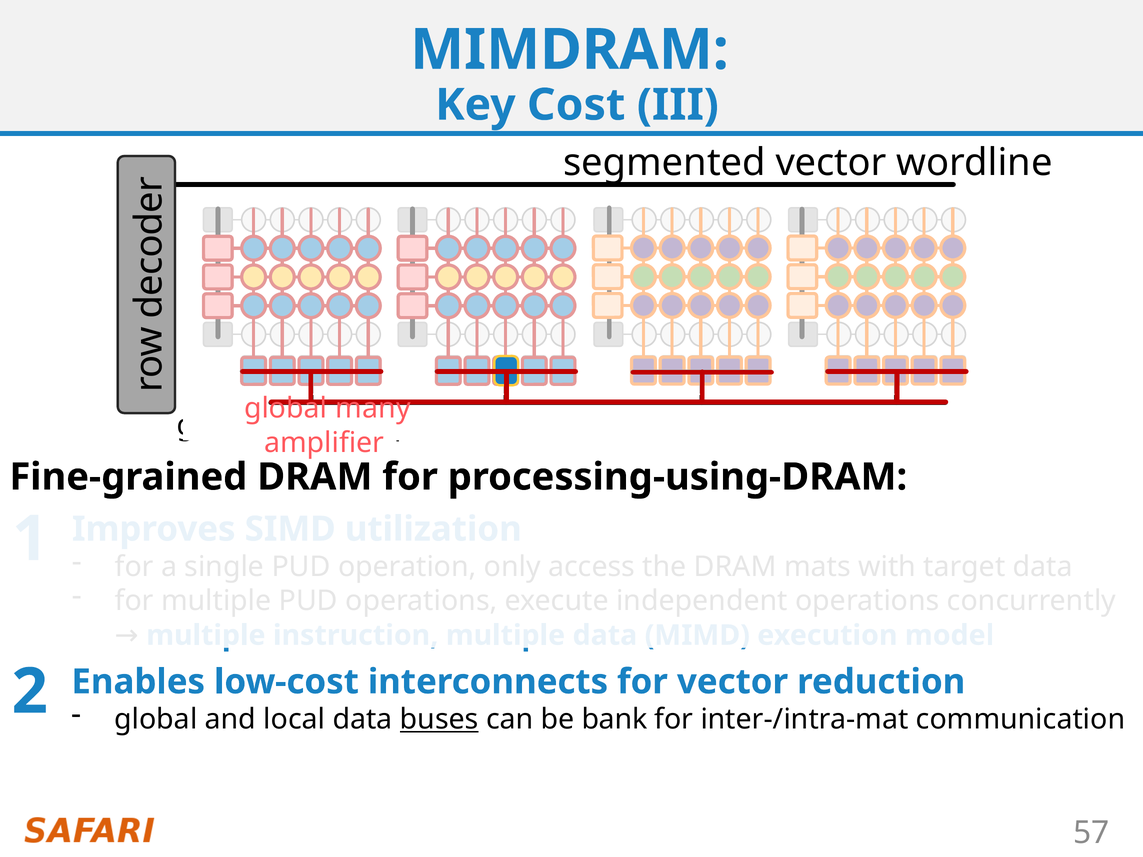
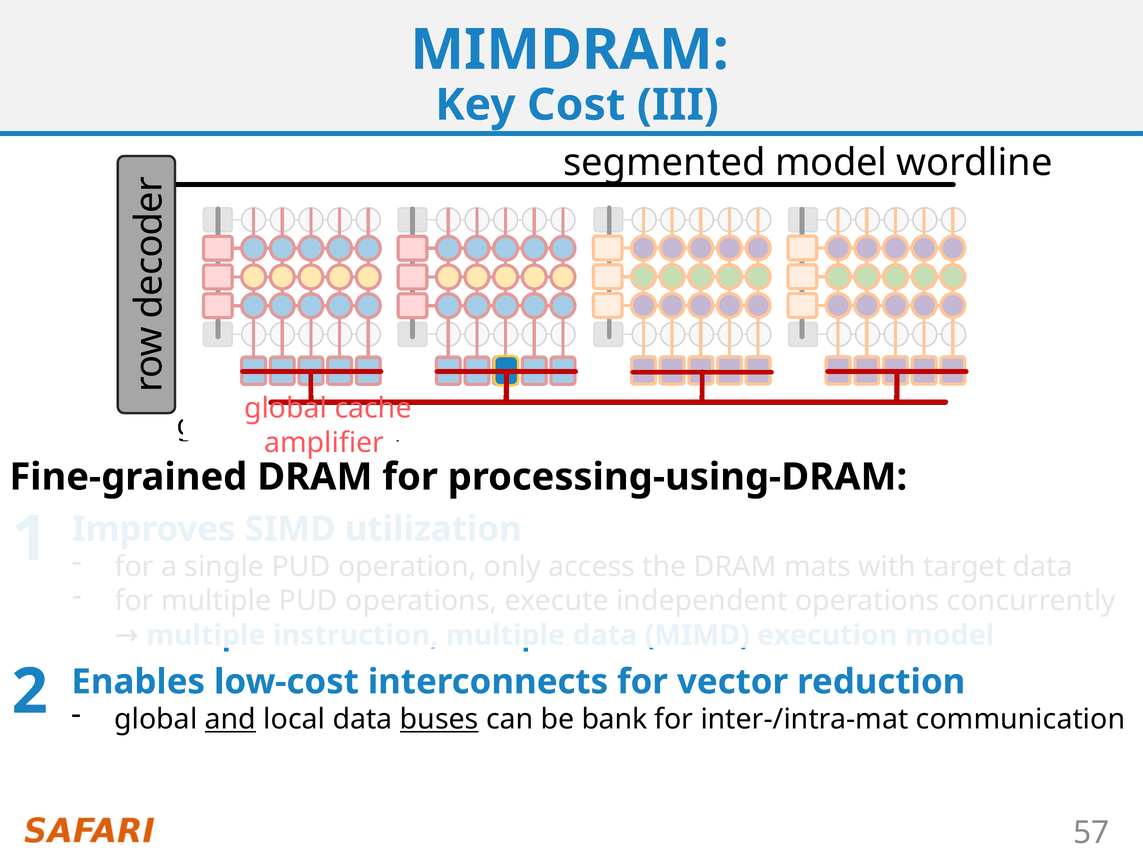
segmented vector: vector -> model
many: many -> cache
and underline: none -> present
